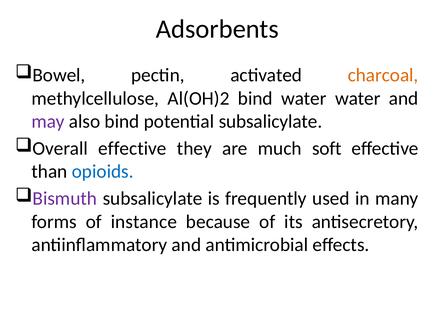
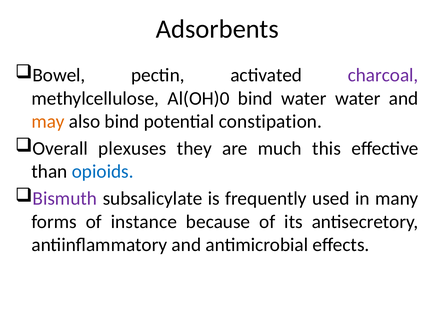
charcoal colour: orange -> purple
Al(OH)2: Al(OH)2 -> Al(OH)0
may colour: purple -> orange
potential subsalicylate: subsalicylate -> constipation
Overall effective: effective -> plexuses
soft: soft -> this
